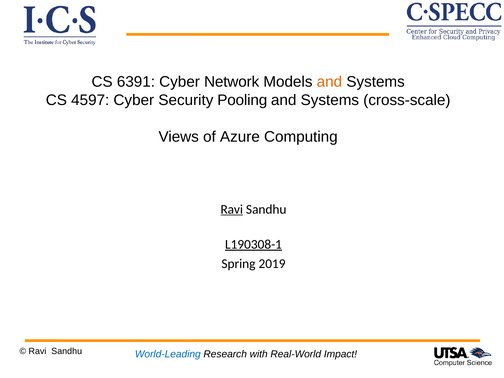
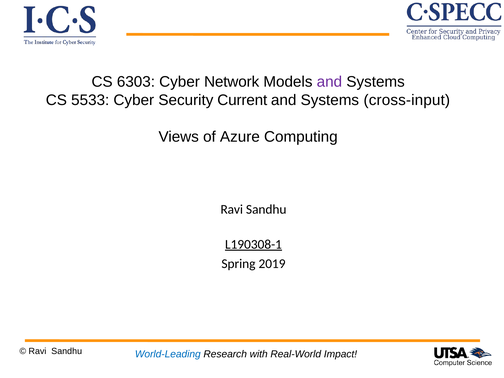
6391: 6391 -> 6303
and at (329, 82) colour: orange -> purple
4597: 4597 -> 5533
Pooling: Pooling -> Current
cross-scale: cross-scale -> cross-input
Ravi at (232, 209) underline: present -> none
